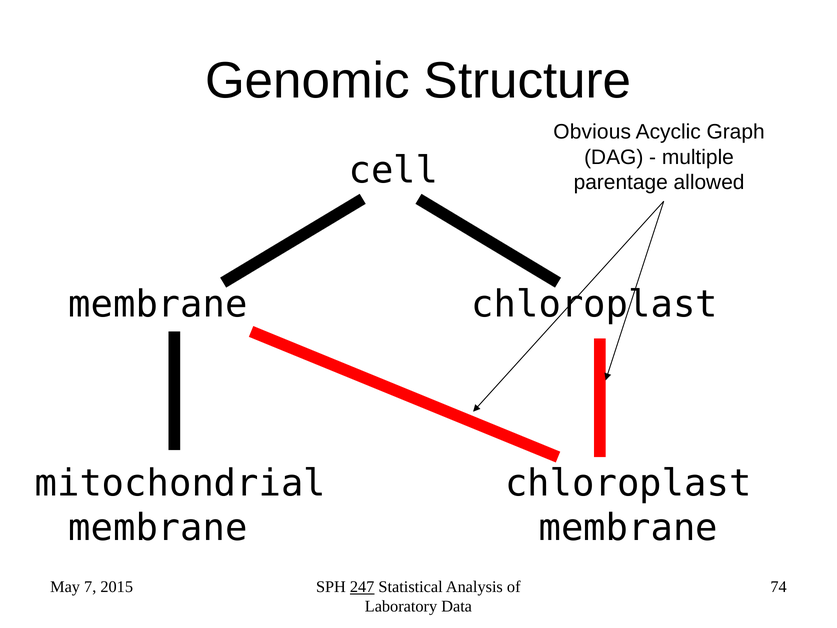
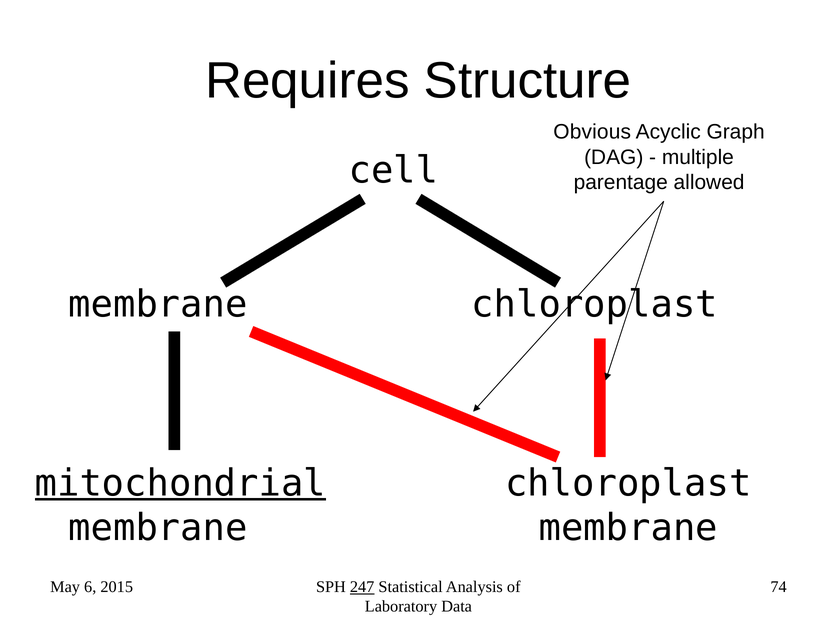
Genomic: Genomic -> Requires
mitochondrial underline: none -> present
7: 7 -> 6
